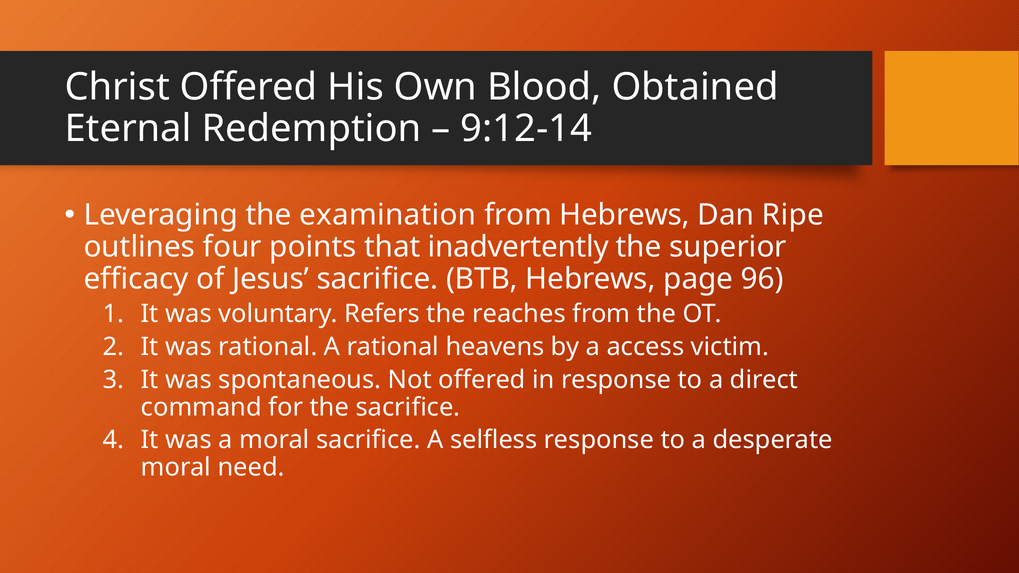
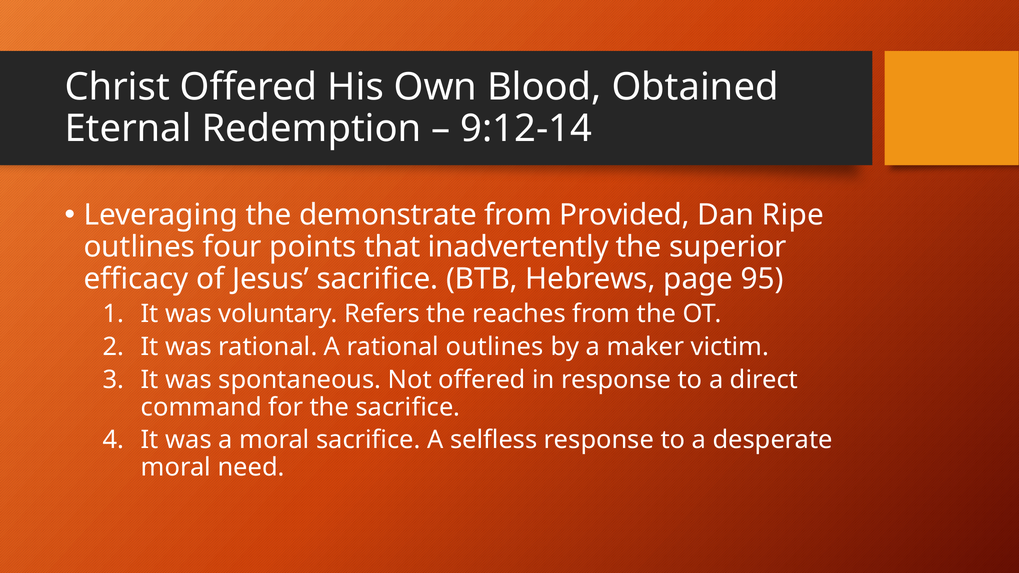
examination: examination -> demonstrate
from Hebrews: Hebrews -> Provided
96: 96 -> 95
rational heavens: heavens -> outlines
access: access -> maker
